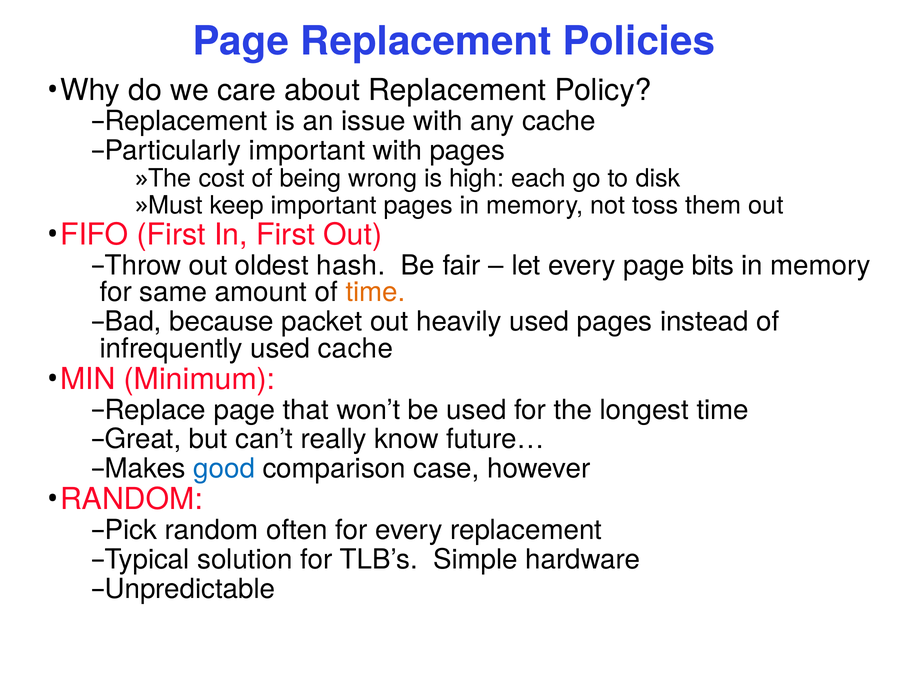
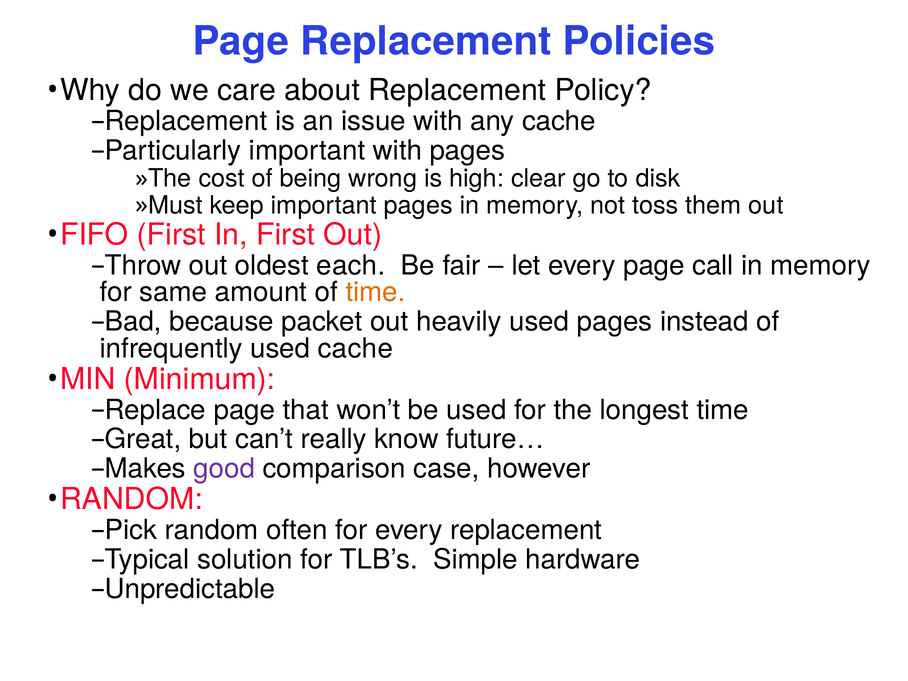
each: each -> clear
hash: hash -> each
bits: bits -> call
good colour: blue -> purple
